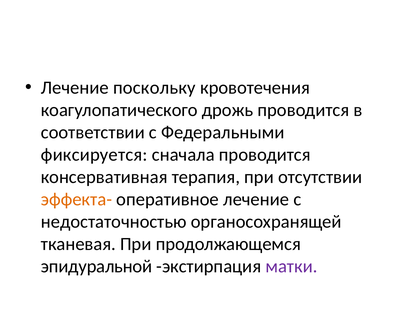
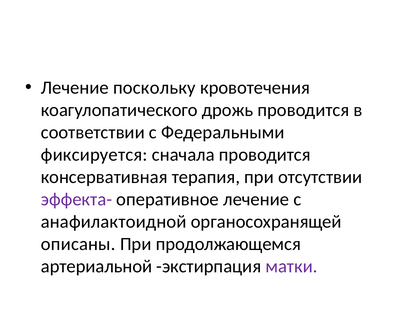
эффекта- colour: orange -> purple
недостаточностью: недостаточностью -> анафилактоидной
тканевая: тканевая -> описаны
эпидуральной: эпидуральной -> артериальной
